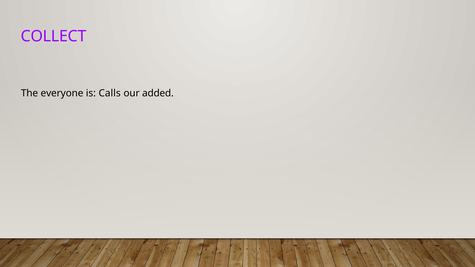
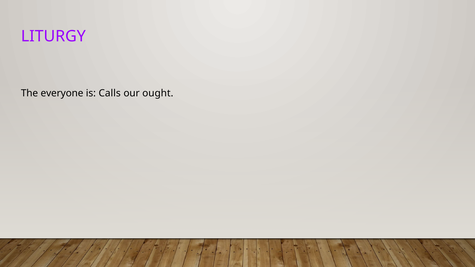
COLLECT: COLLECT -> LITURGY
added: added -> ought
